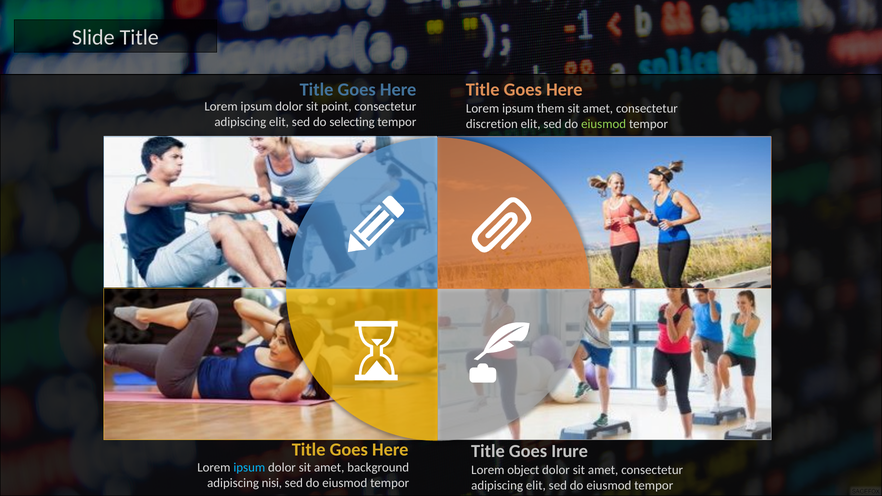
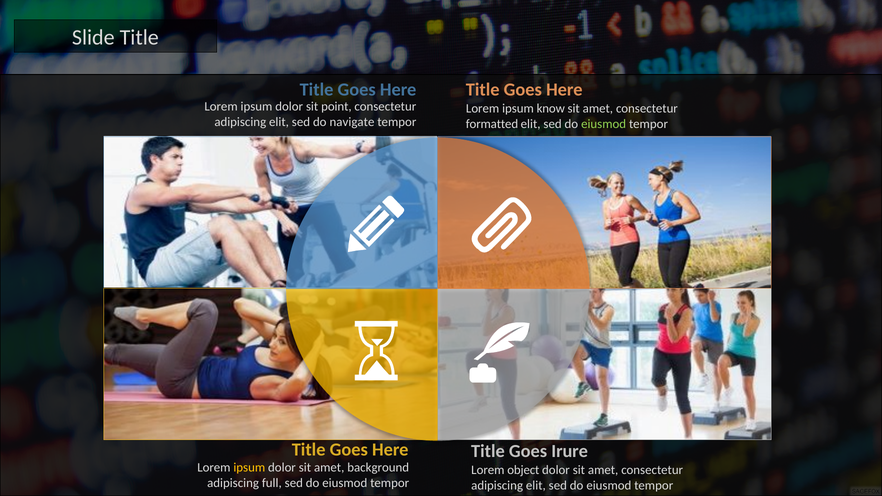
them: them -> know
selecting: selecting -> navigate
discretion: discretion -> formatted
ipsum at (249, 468) colour: light blue -> yellow
nisi: nisi -> full
